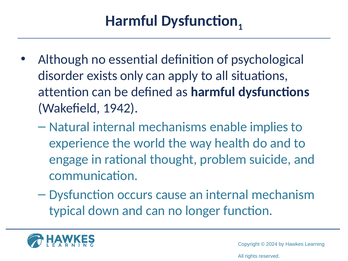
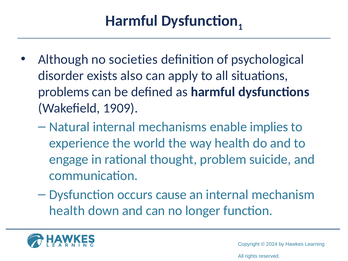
essential: essential -> societies
only: only -> also
attention: attention -> problems
1942: 1942 -> 1909
typical at (67, 211): typical -> health
